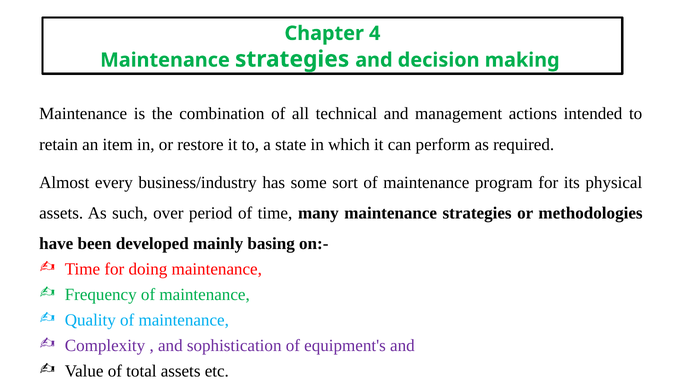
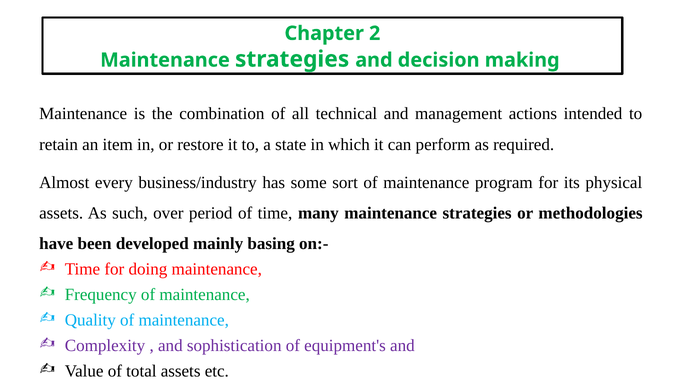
4: 4 -> 2
